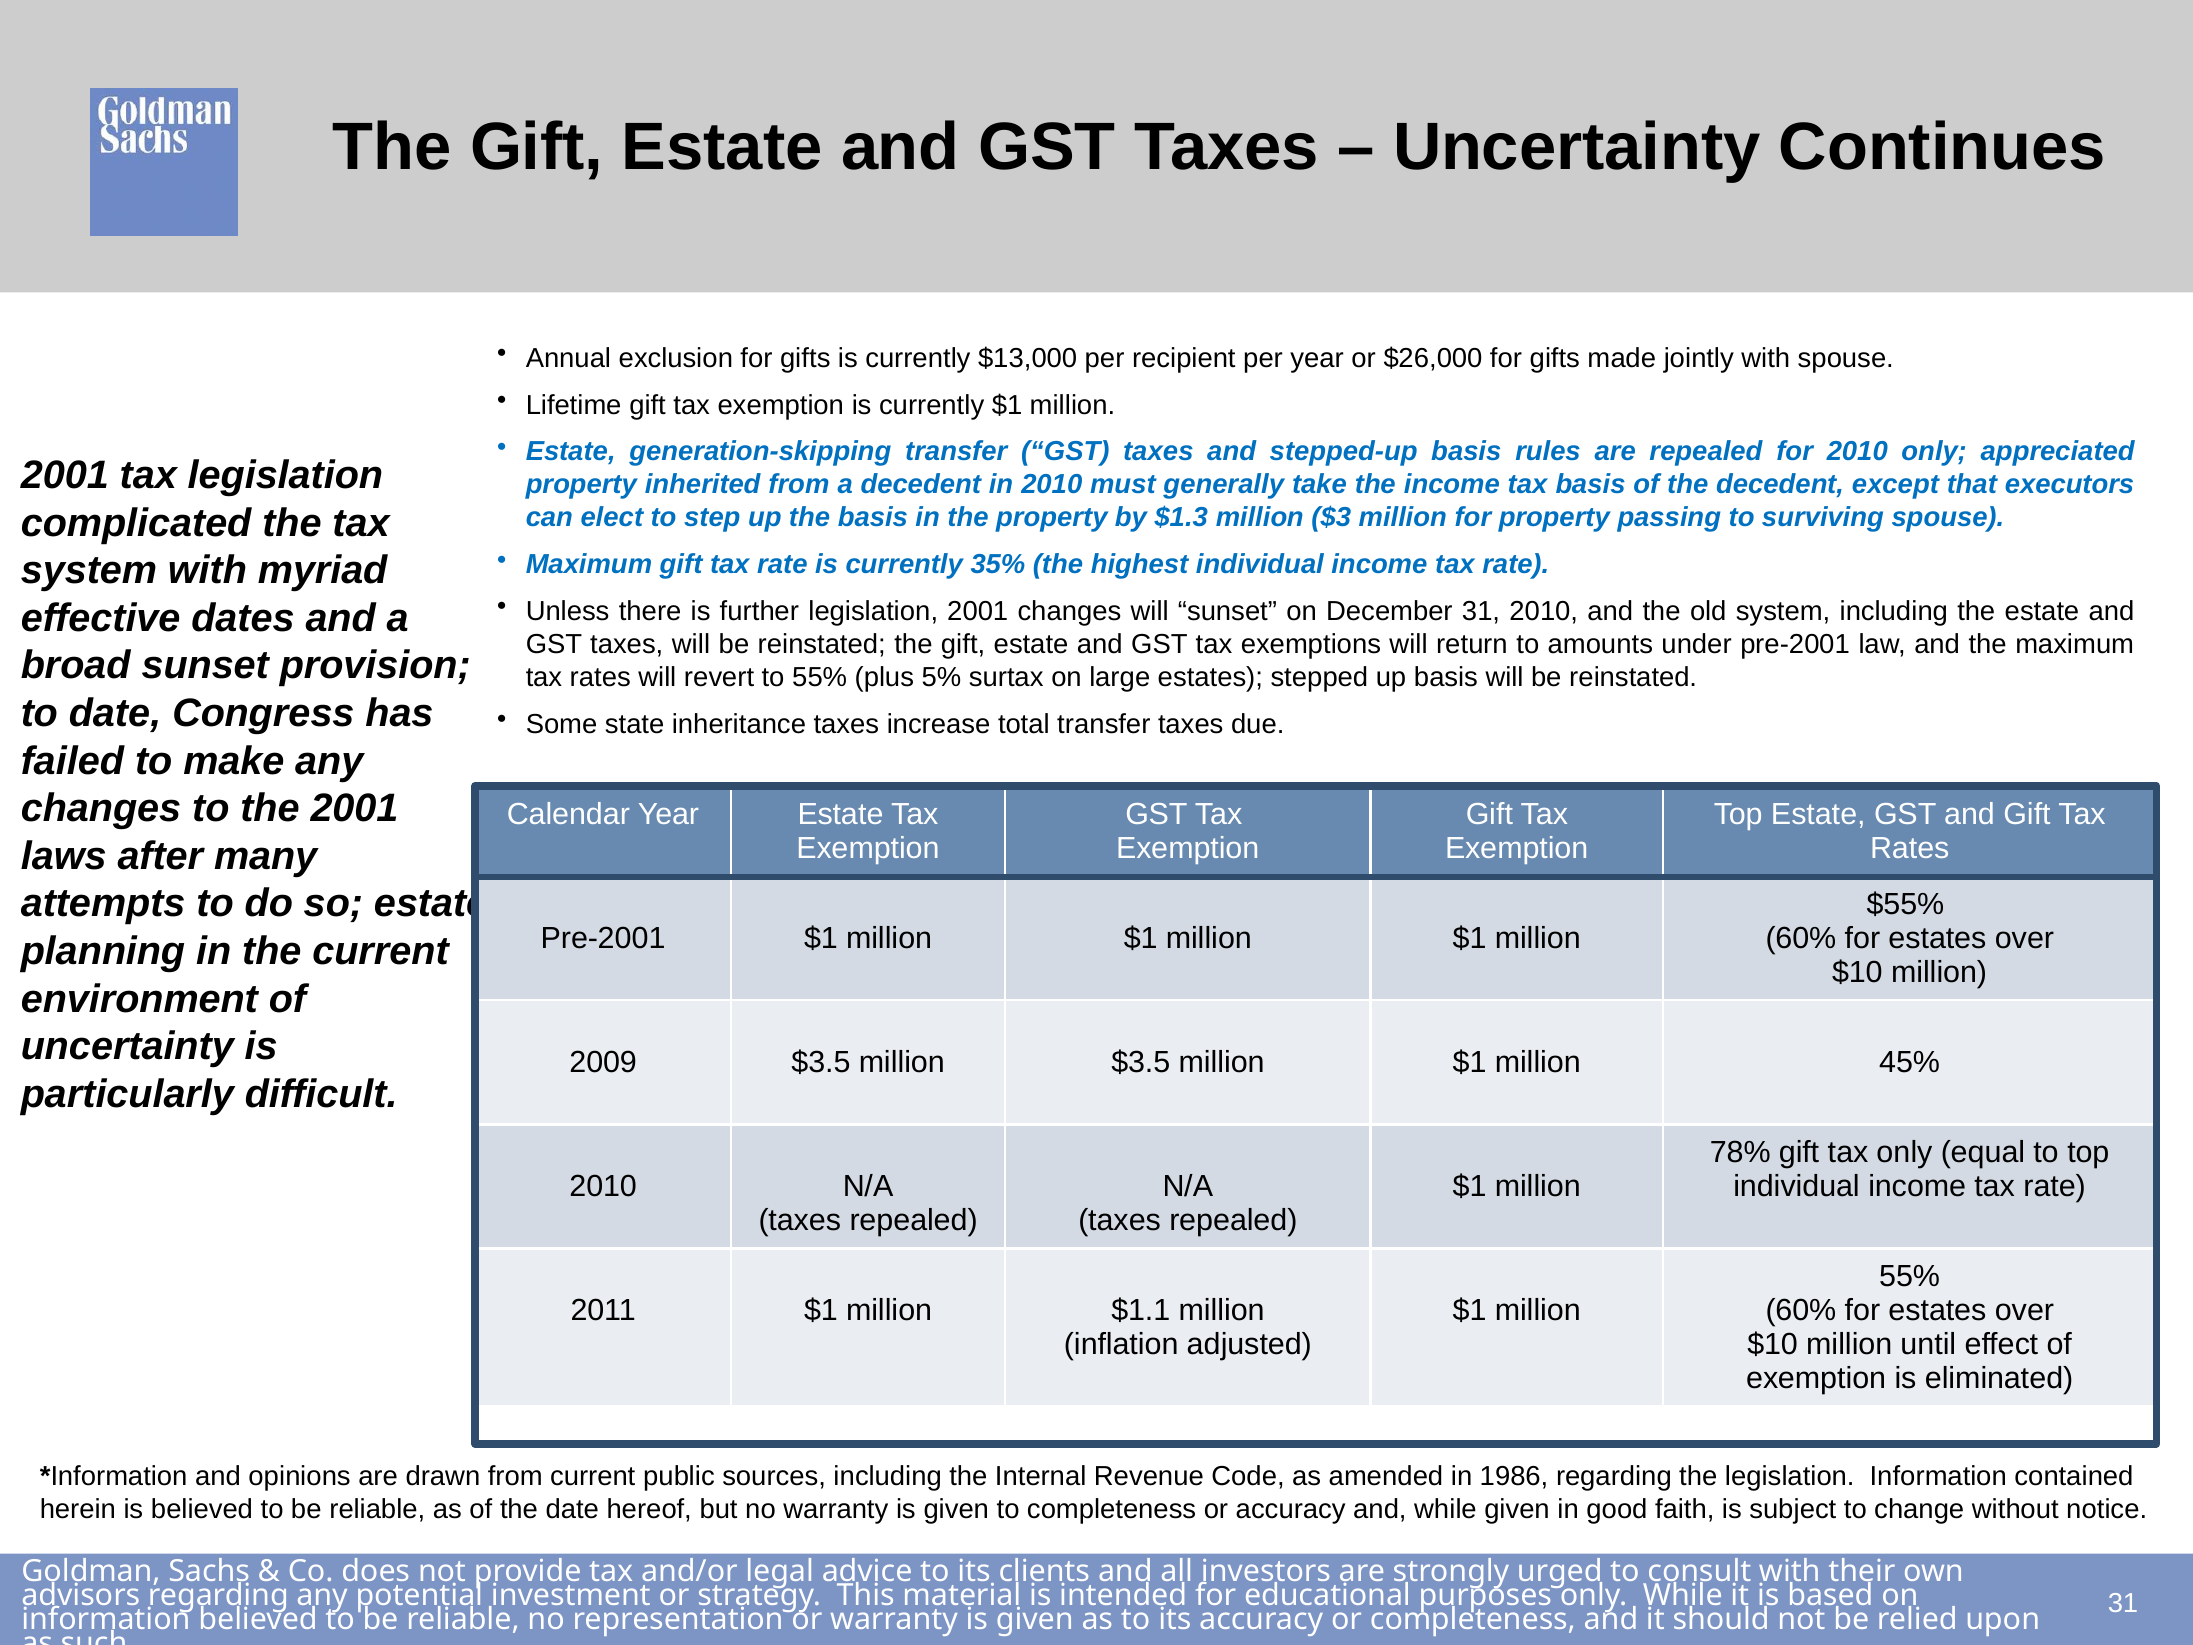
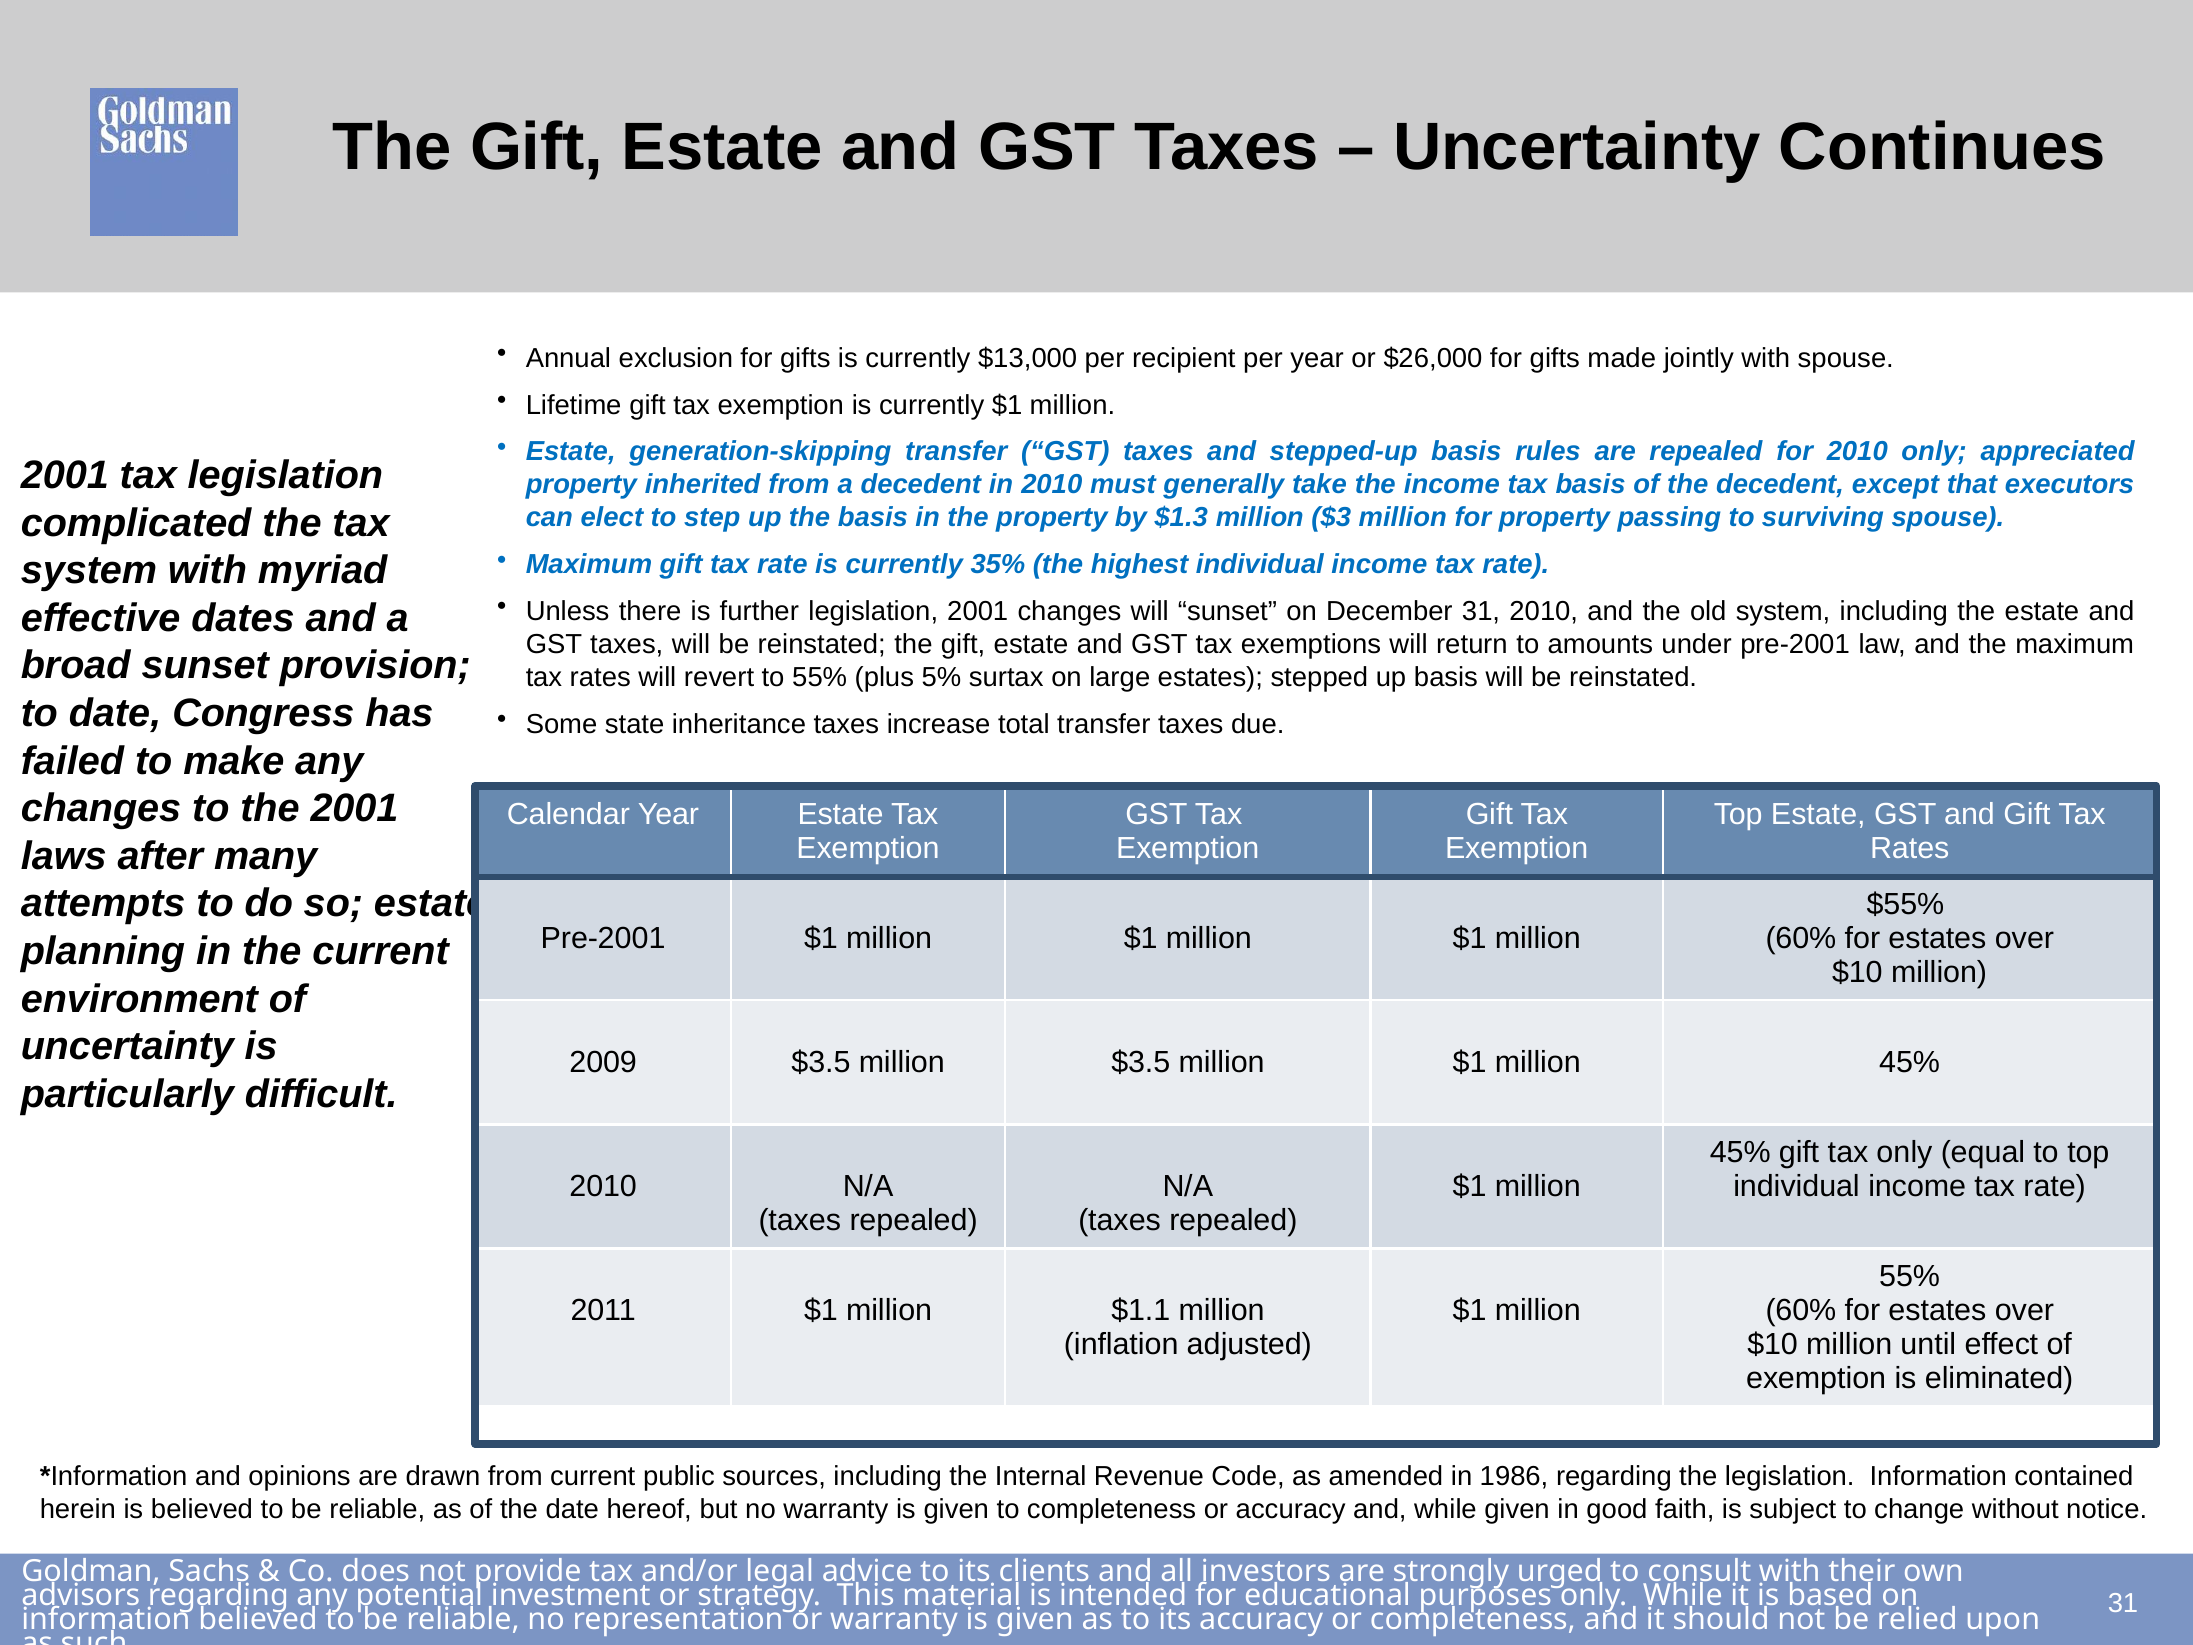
78% at (1740, 1152): 78% -> 45%
